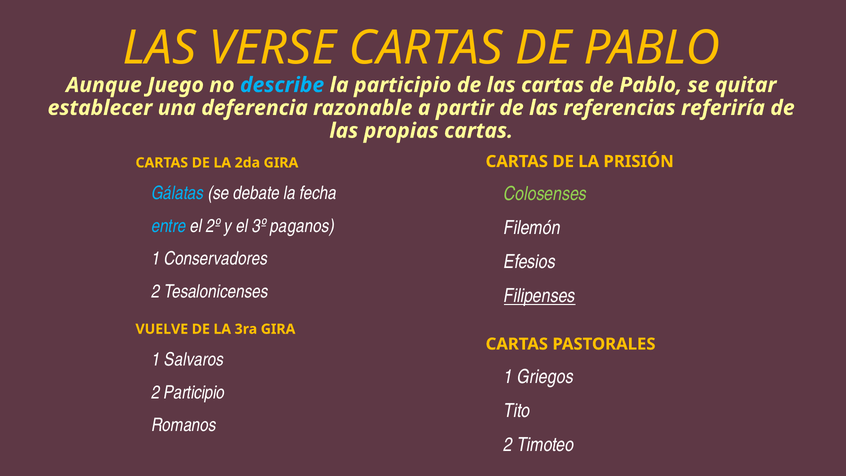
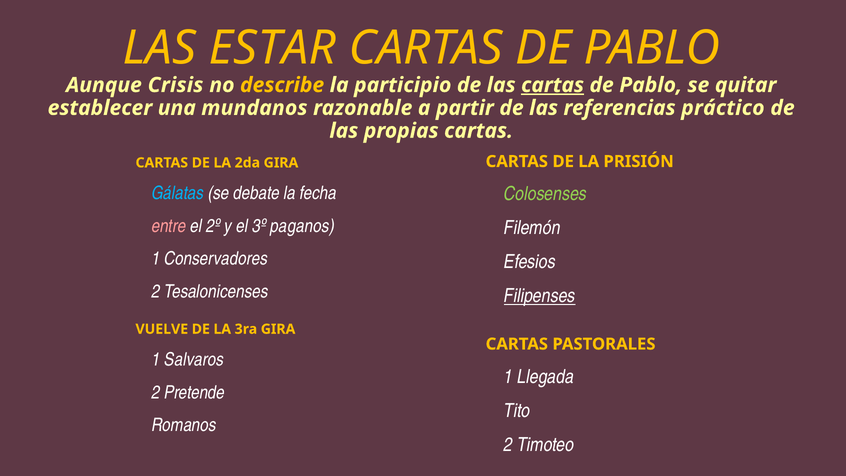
VERSE: VERSE -> ESTAR
Juego: Juego -> Crisis
describe colour: light blue -> yellow
cartas at (553, 85) underline: none -> present
deferencia: deferencia -> mundanos
referiría: referiría -> práctico
entre colour: light blue -> pink
Griegos: Griegos -> Llegada
2 Participio: Participio -> Pretende
